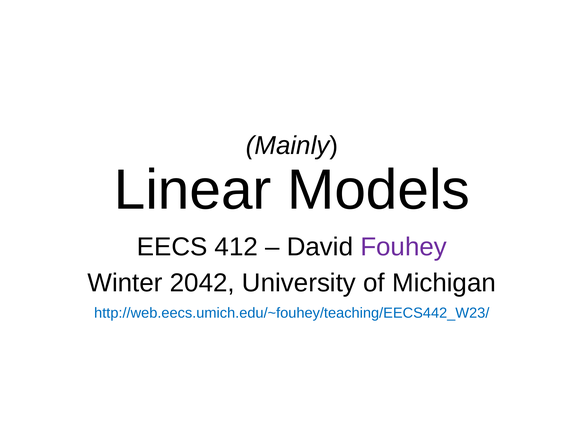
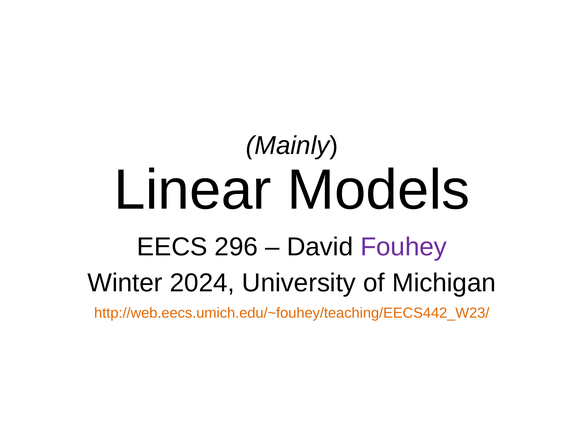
412: 412 -> 296
2042: 2042 -> 2024
http://web.eecs.umich.edu/~fouhey/teaching/EECS442_W23/ colour: blue -> orange
